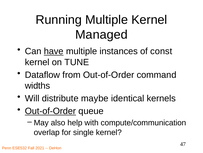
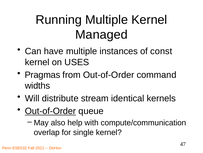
have underline: present -> none
TUNE: TUNE -> USES
Dataflow: Dataflow -> Pragmas
maybe: maybe -> stream
